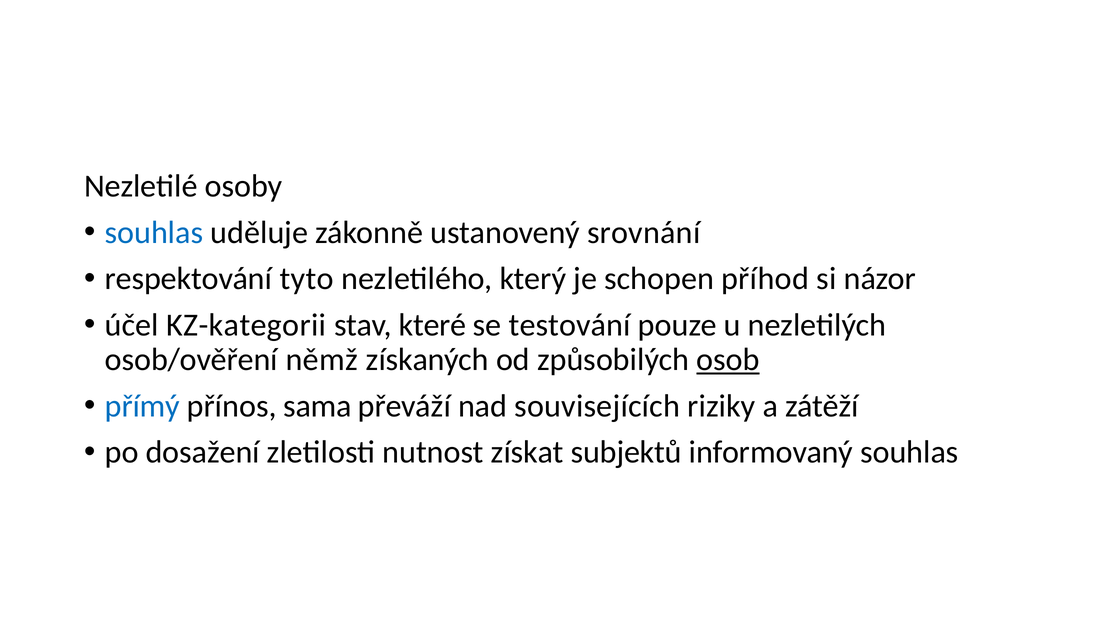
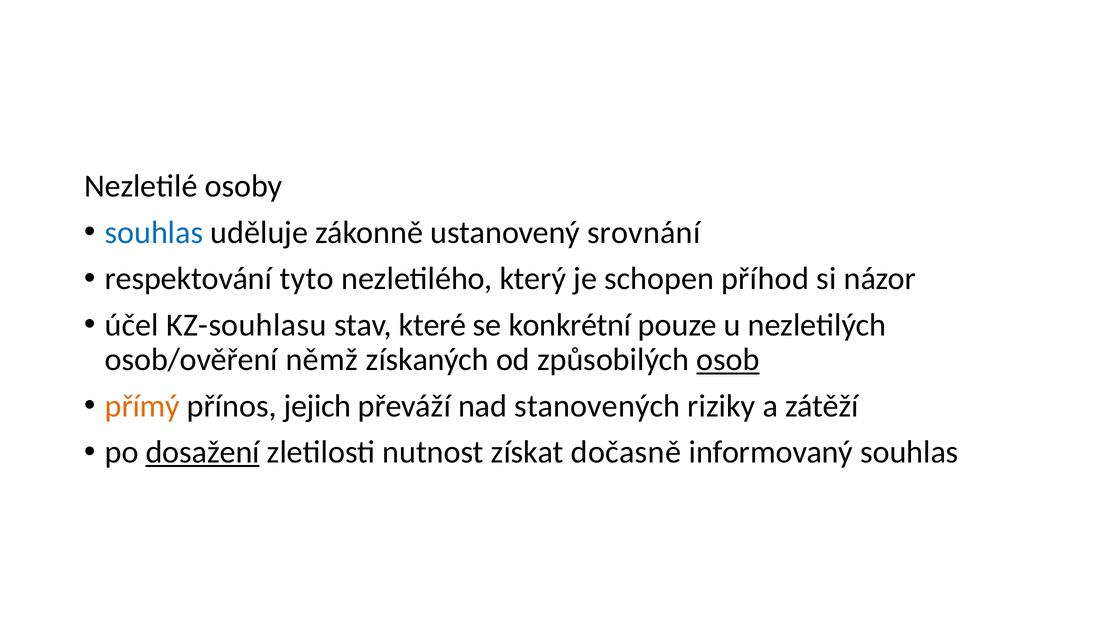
KZ-kategorii: KZ-kategorii -> KZ-souhlasu
testování: testování -> konkrétní
přímý colour: blue -> orange
sama: sama -> jejich
souvisejících: souvisejících -> stanovených
dosažení underline: none -> present
subjektů: subjektů -> dočasně
